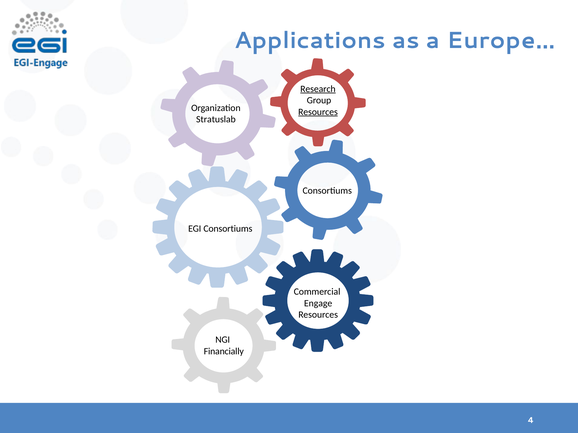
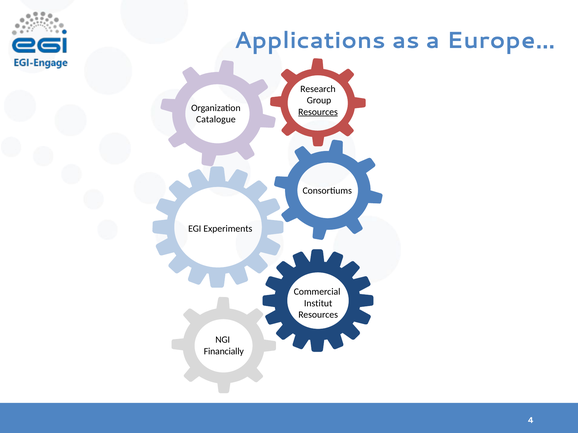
Research underline: present -> none
Stratuslab: Stratuslab -> Catalogue
EGI Consortiums: Consortiums -> Experiments
Engage: Engage -> Institut
